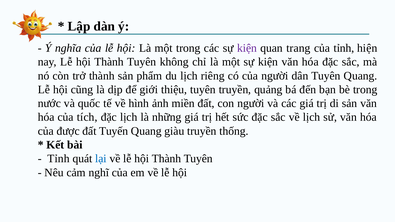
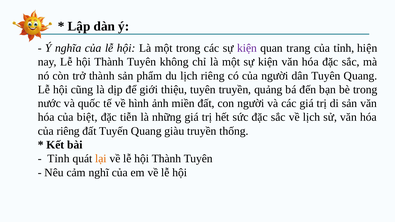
tích: tích -> biệt
đặc lịch: lịch -> tiễn
của được: được -> riêng
lại colour: blue -> orange
